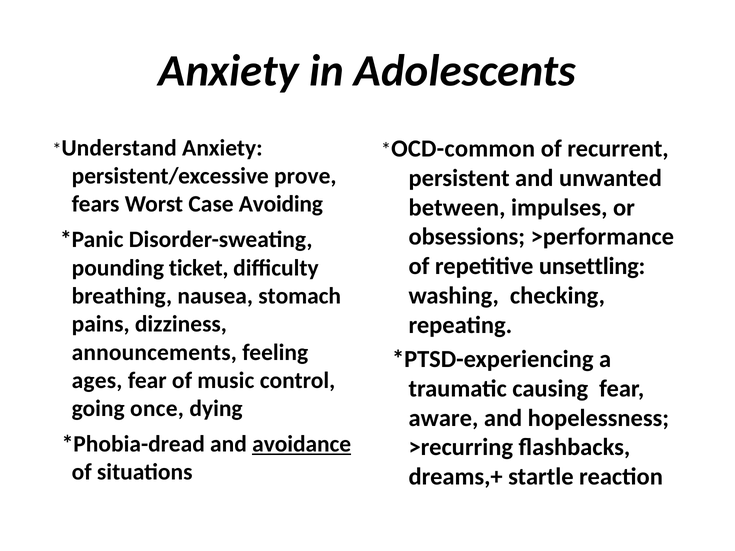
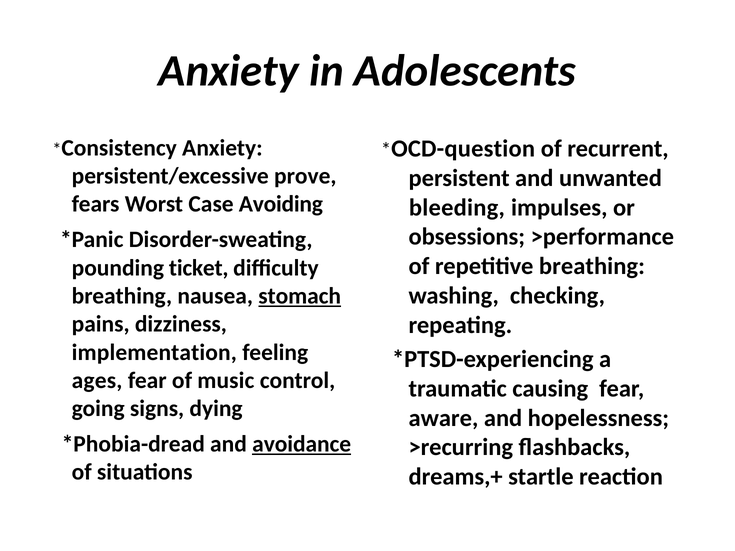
OCD-common: OCD-common -> OCD-question
Understand: Understand -> Consistency
between: between -> bleeding
repetitive unsettling: unsettling -> breathing
stomach underline: none -> present
announcements: announcements -> implementation
once: once -> signs
